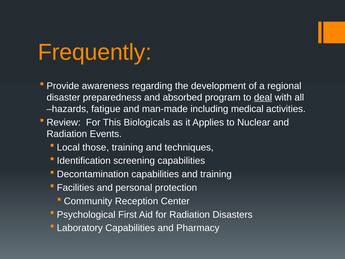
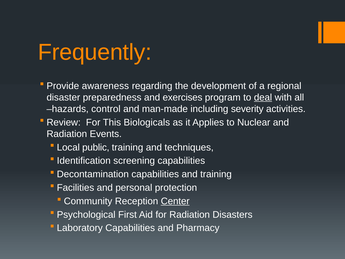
absorbed: absorbed -> exercises
fatigue: fatigue -> control
medical: medical -> severity
those: those -> public
Center underline: none -> present
